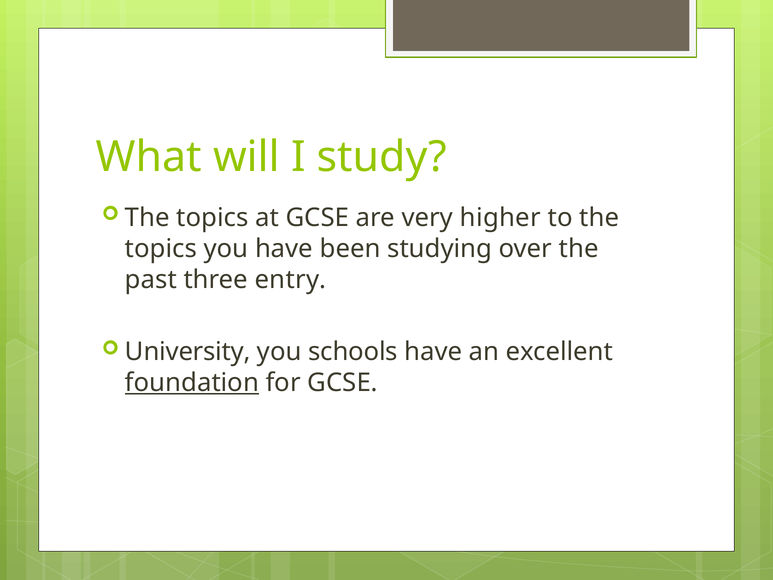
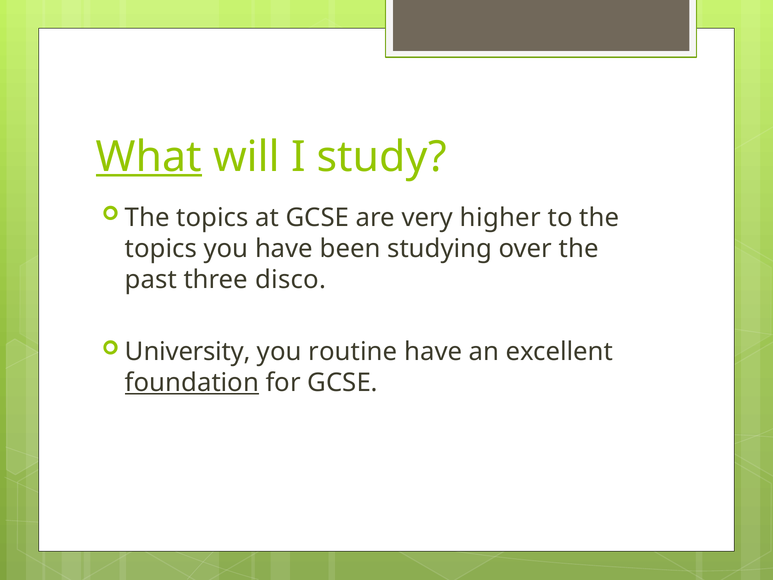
What underline: none -> present
entry: entry -> disco
schools: schools -> routine
